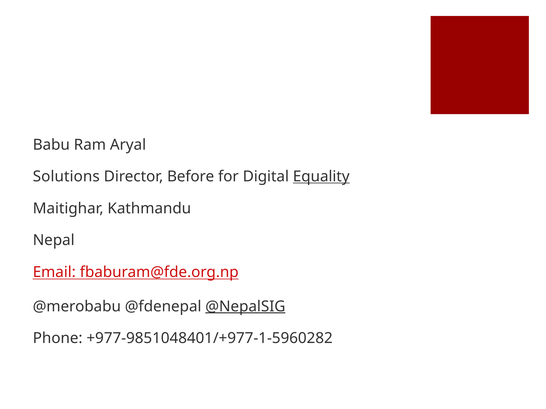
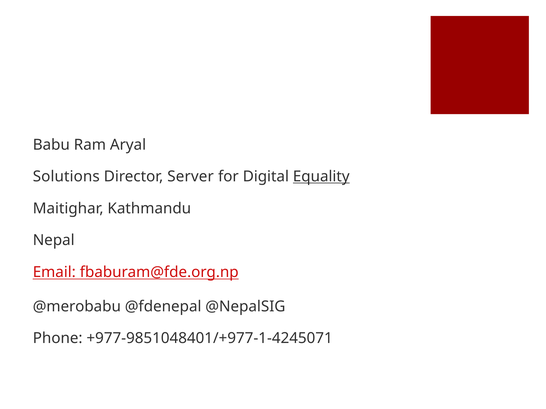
Before: Before -> Server
@NepalSIG underline: present -> none
+977-9851048401/+977-1-5960282: +977-9851048401/+977-1-5960282 -> +977-9851048401/+977-1-4245071
